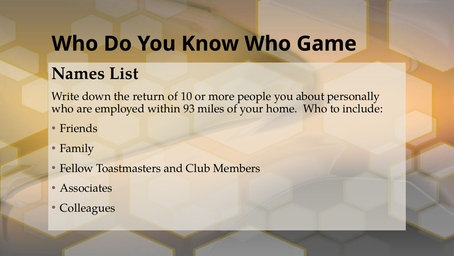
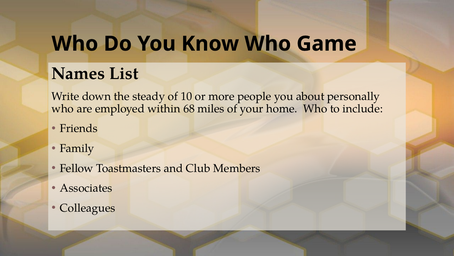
return: return -> steady
93: 93 -> 68
